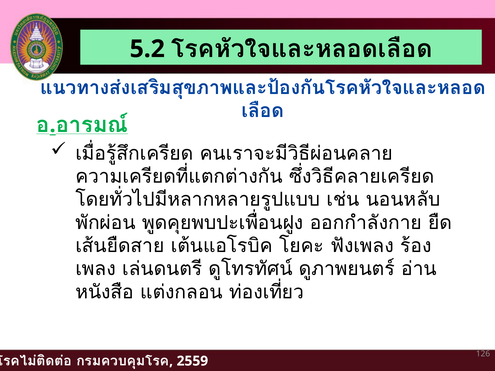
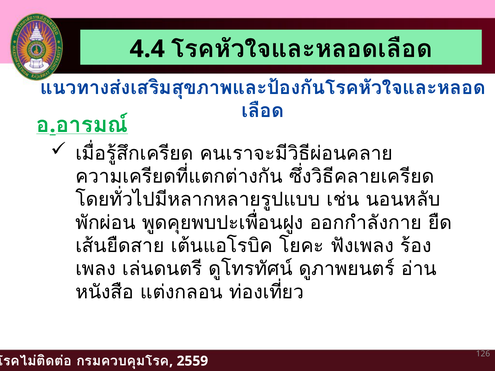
5.2: 5.2 -> 4.4
